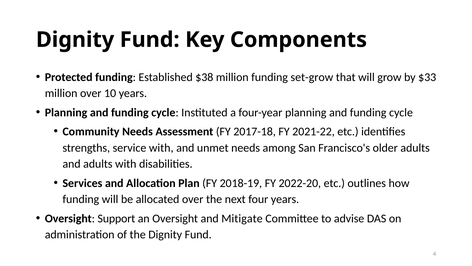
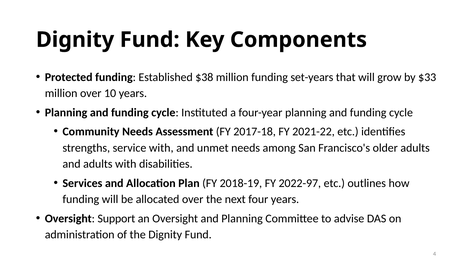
set-grow: set-grow -> set-years
2022-20: 2022-20 -> 2022-97
and Mitigate: Mitigate -> Planning
